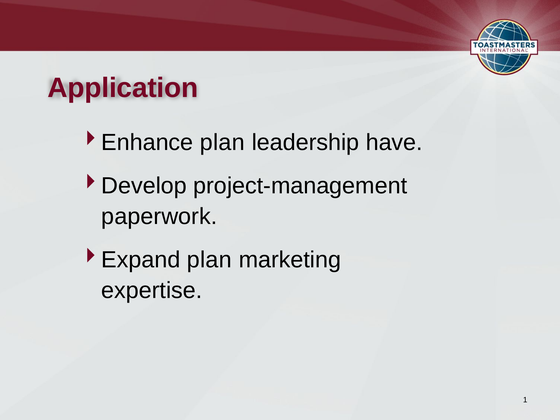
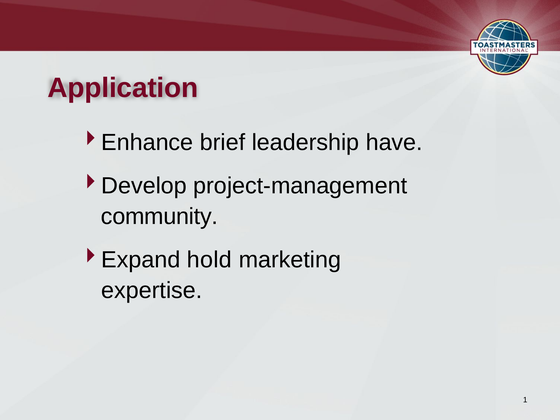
plan at (222, 143): plan -> brief
paperwork: paperwork -> community
plan at (209, 260): plan -> hold
